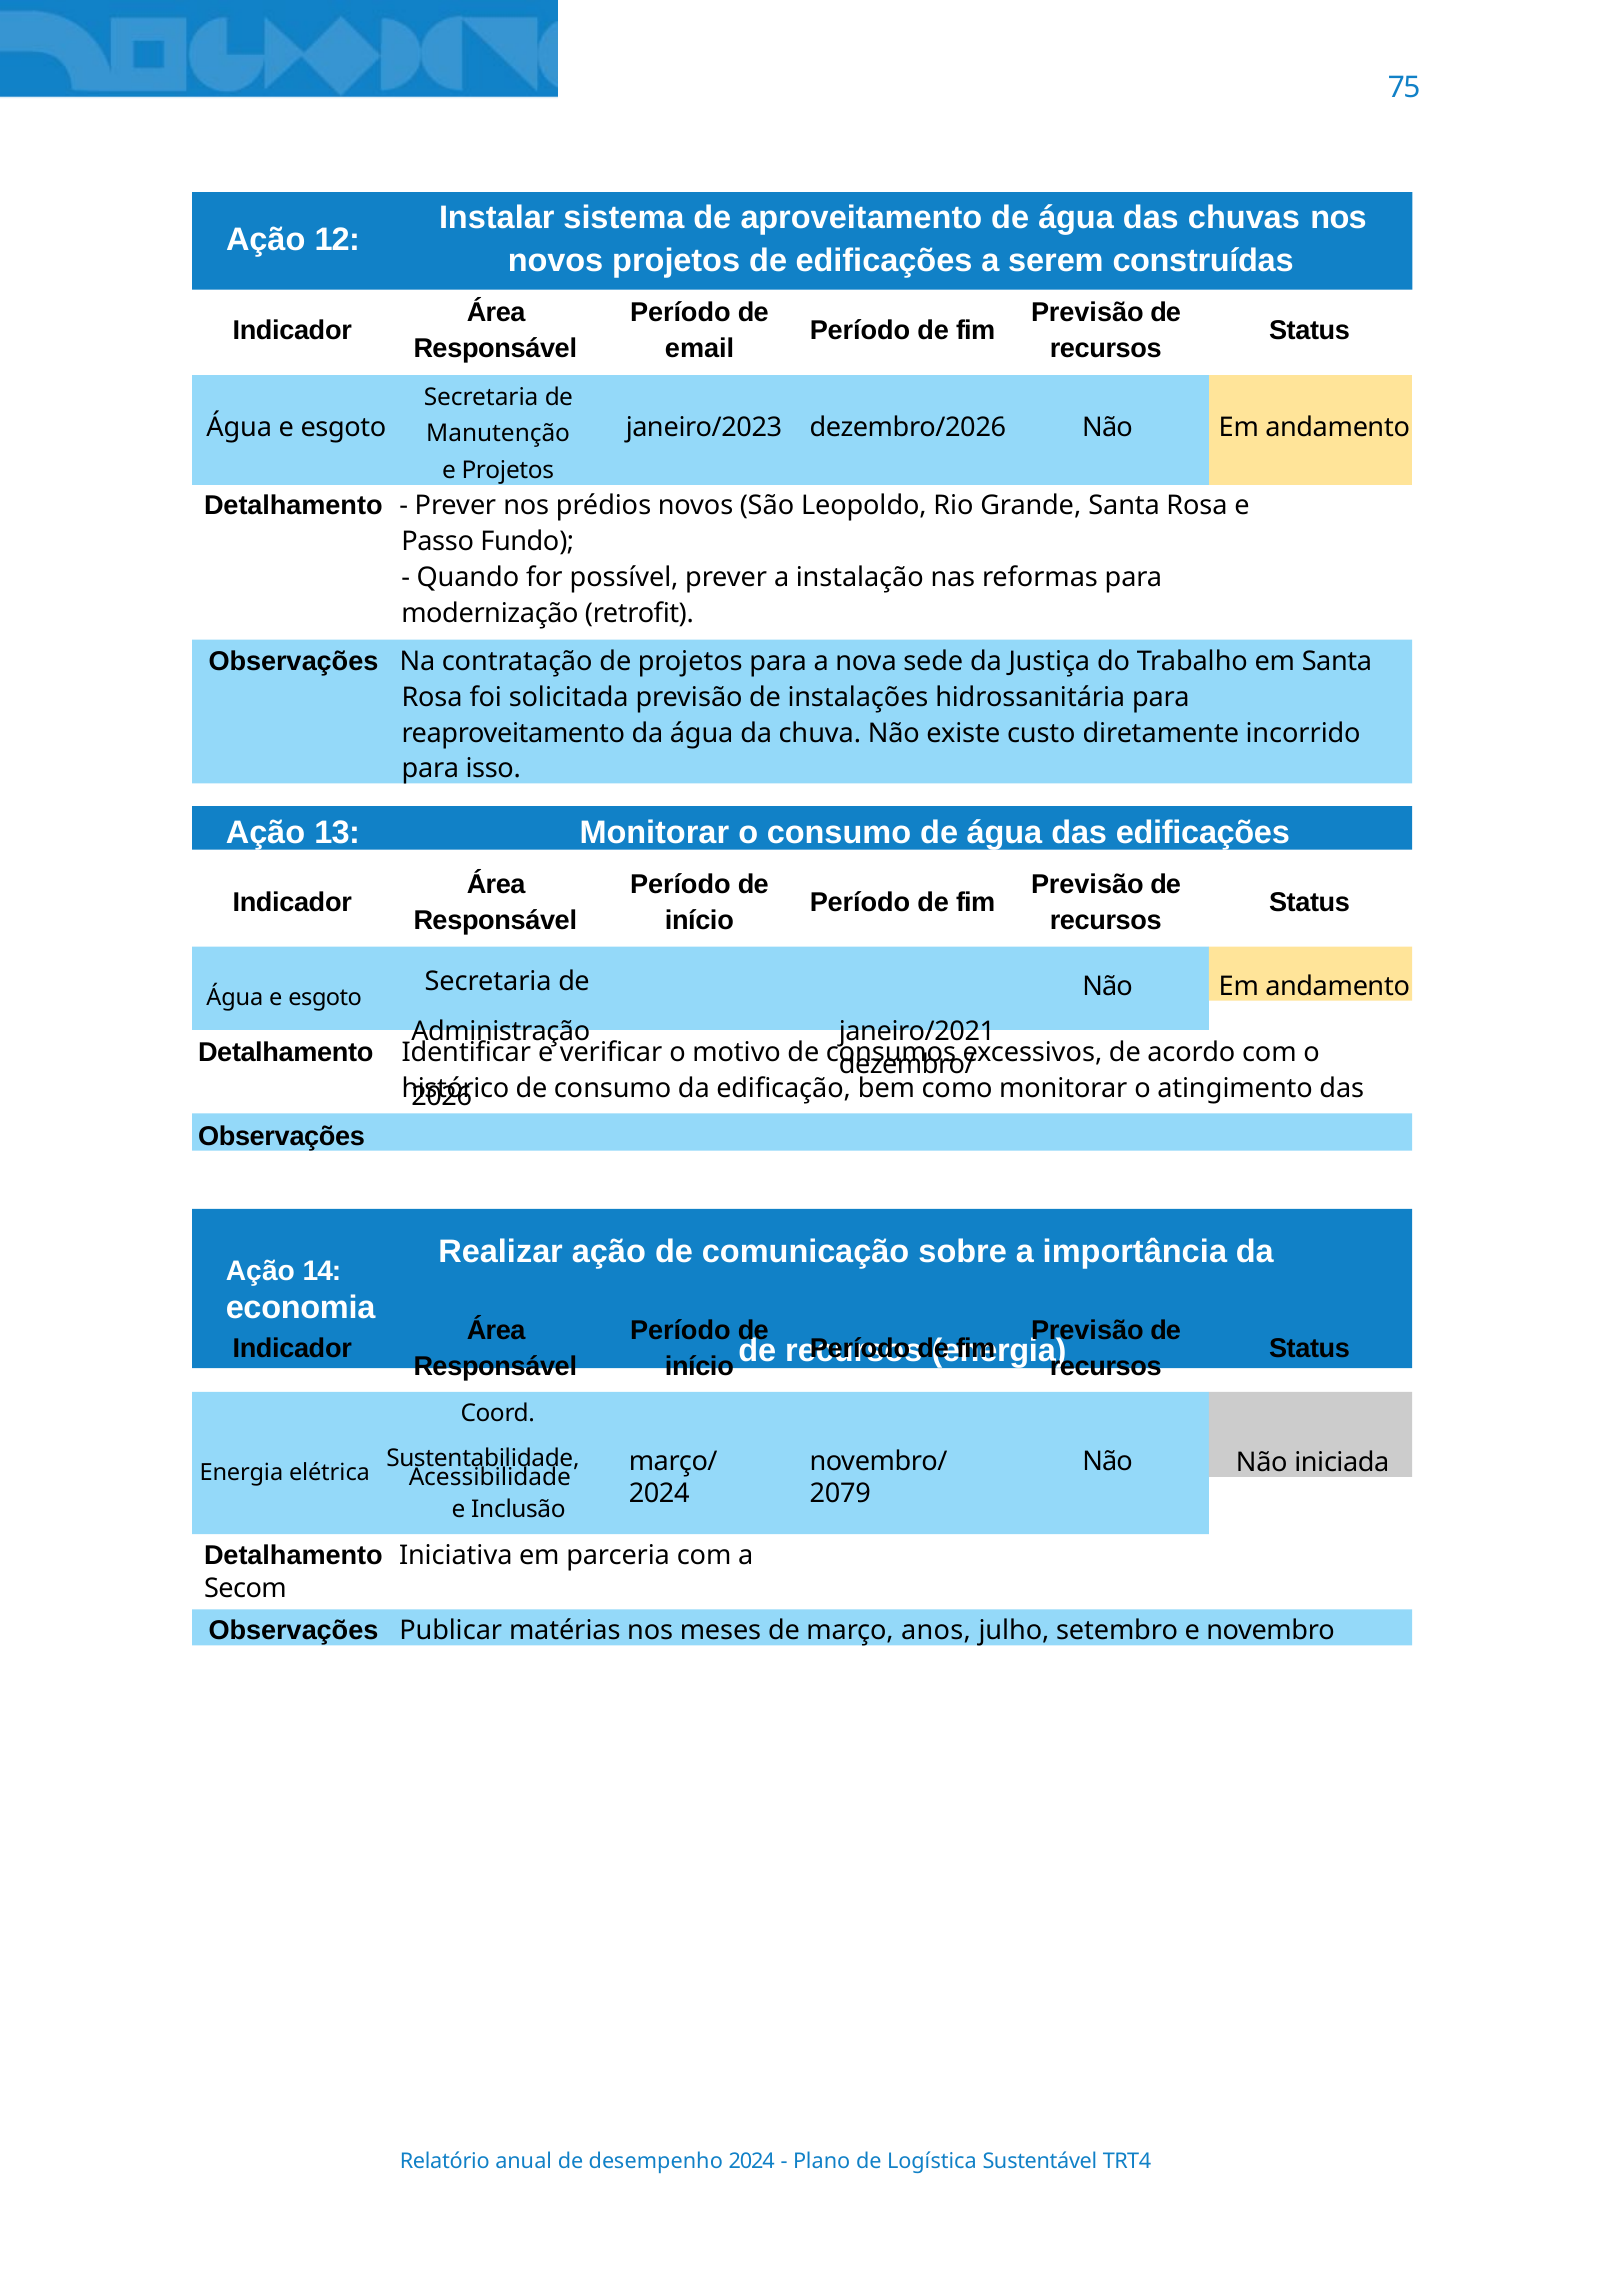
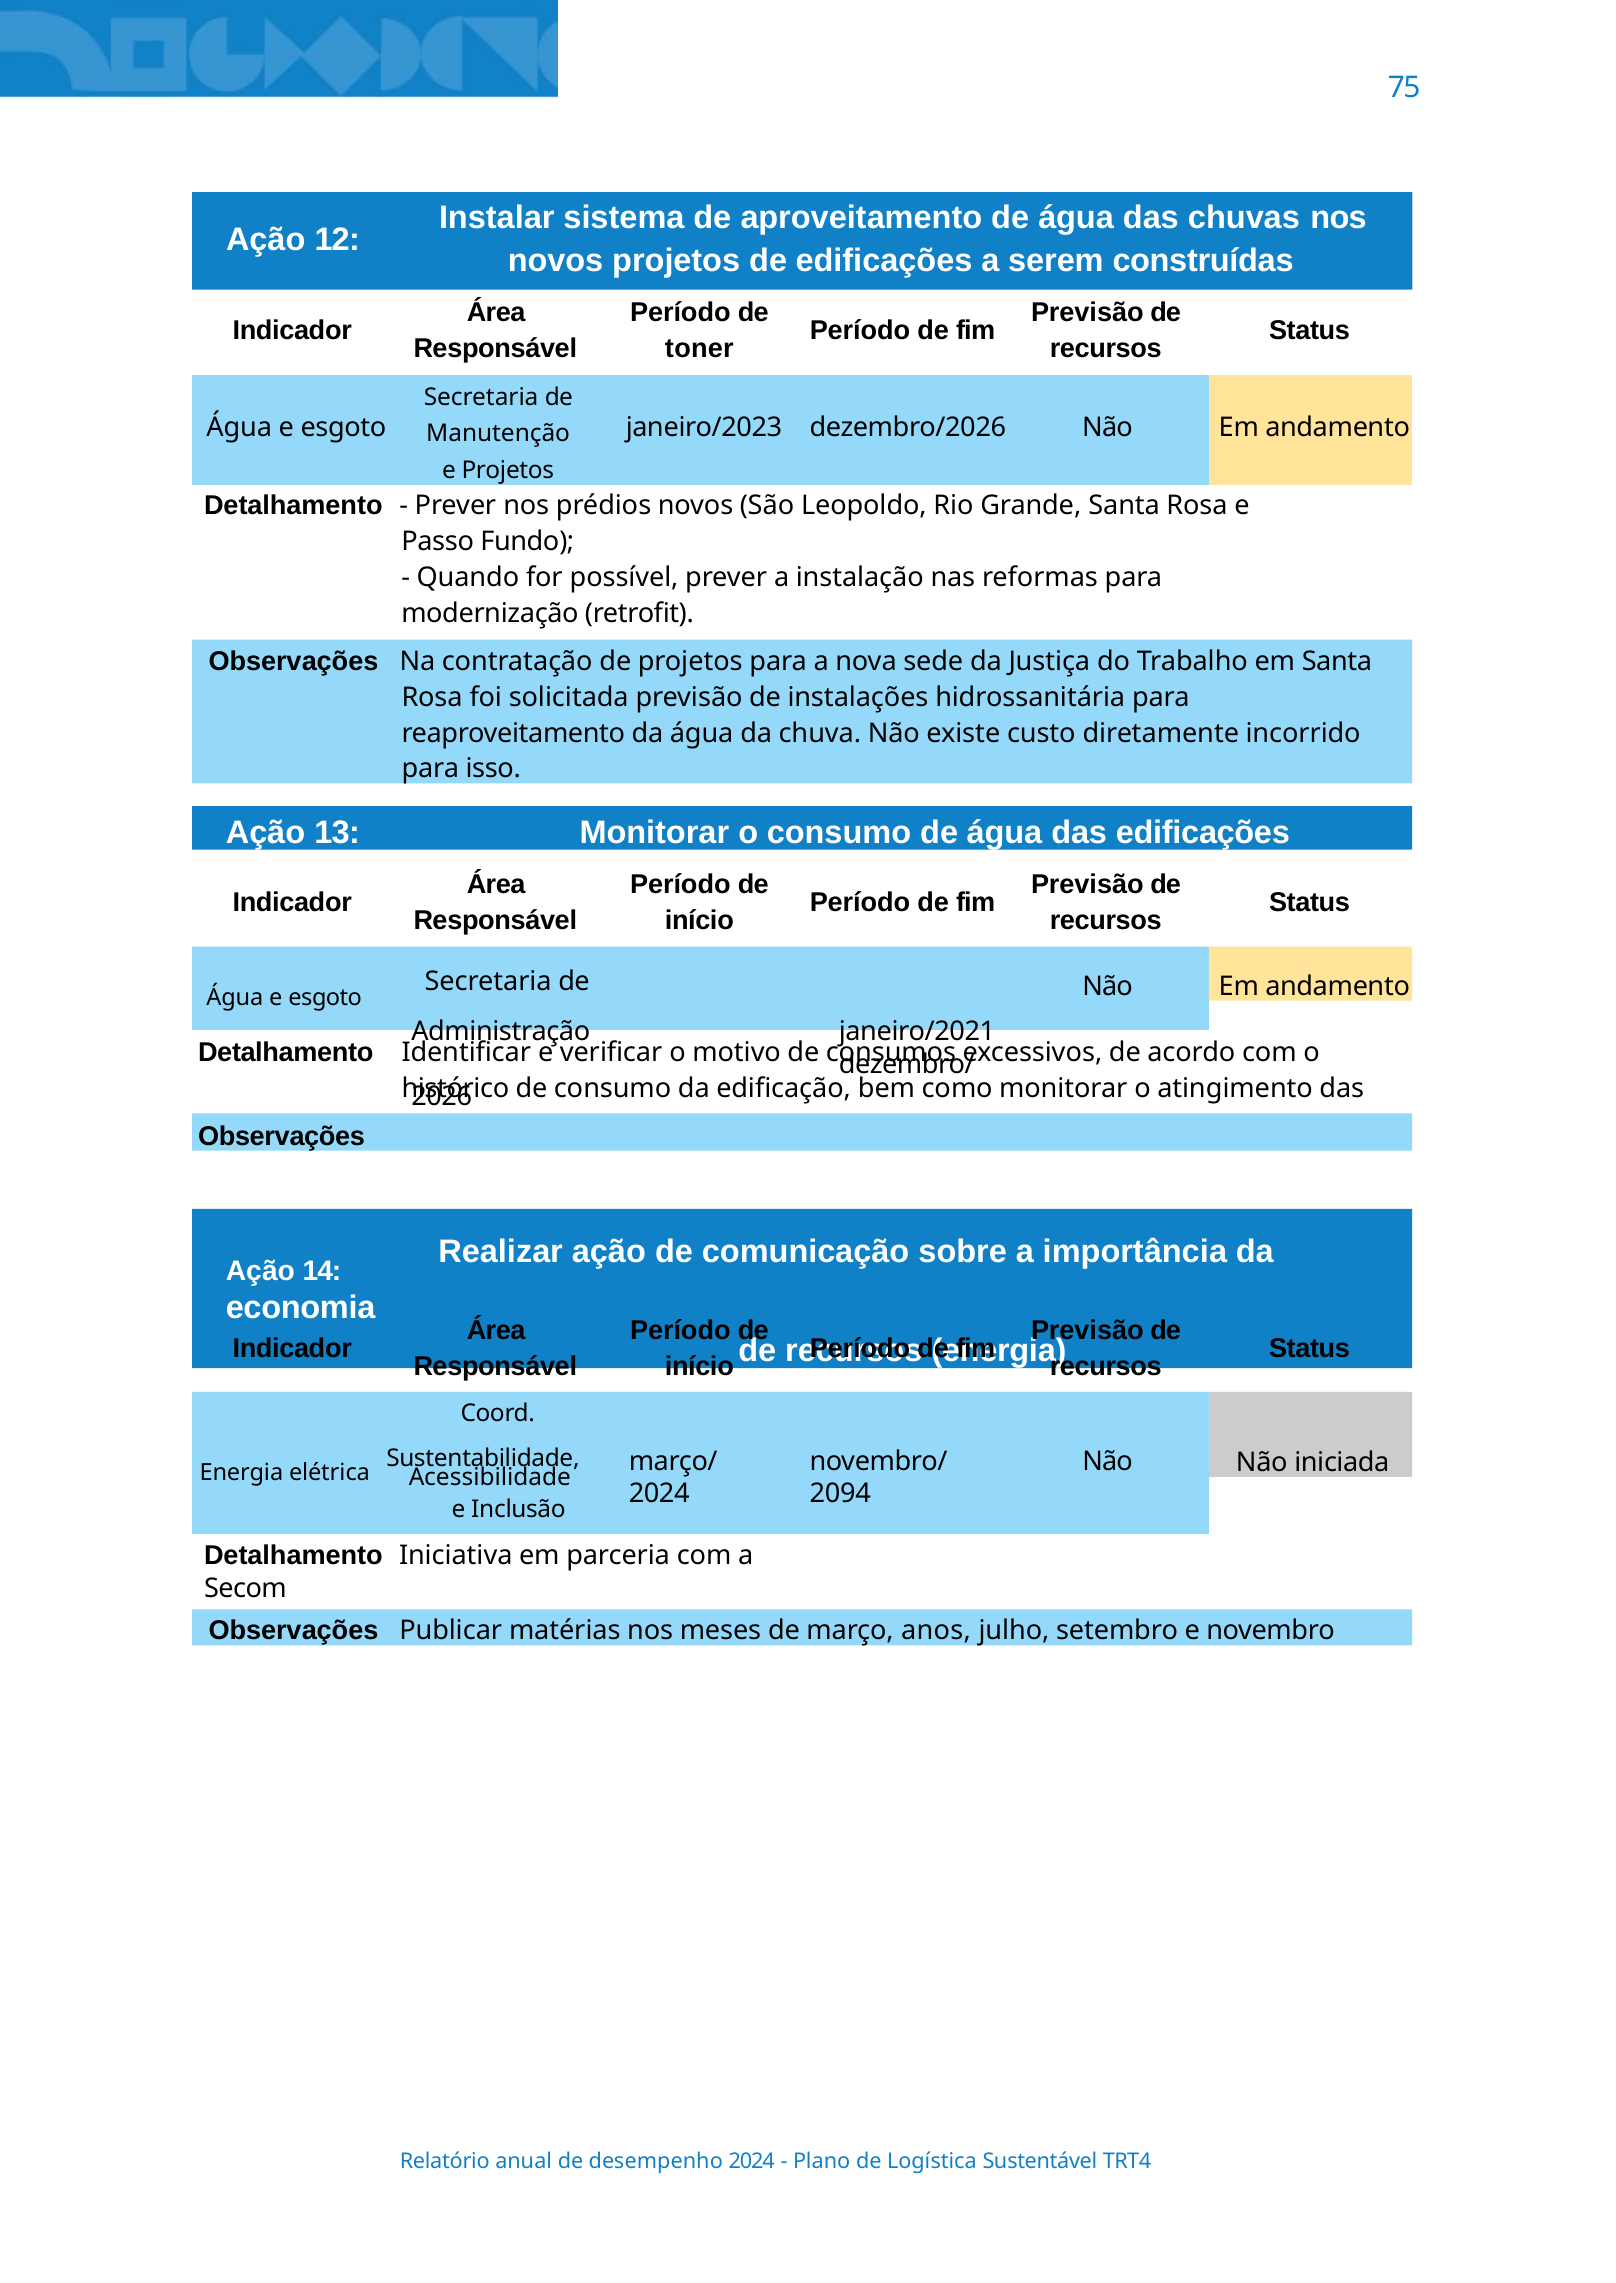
email: email -> toner
2079: 2079 -> 2094
